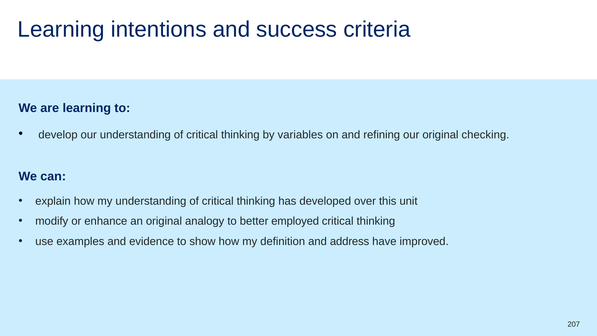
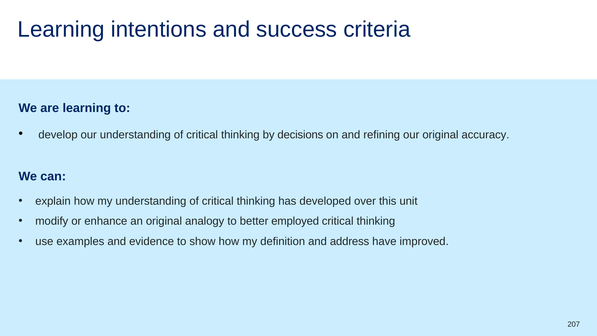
variables: variables -> decisions
checking: checking -> accuracy
